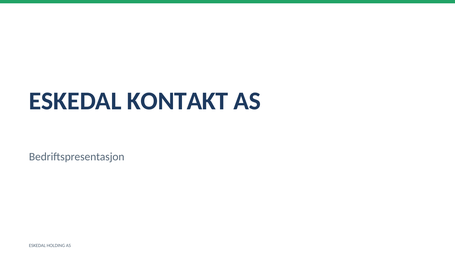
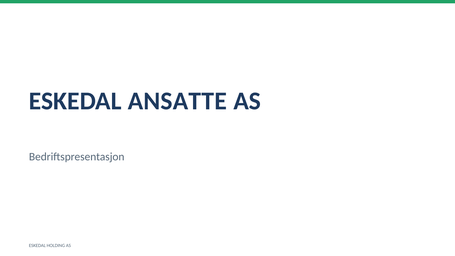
KONTAKT: KONTAKT -> ANSATTE
